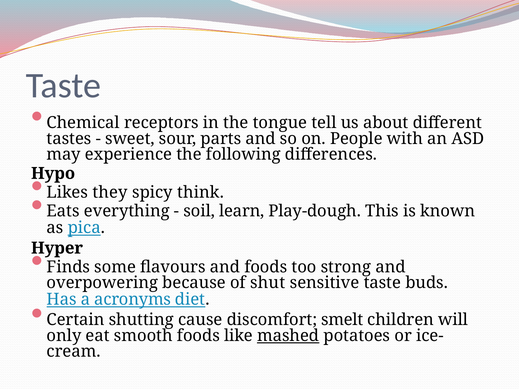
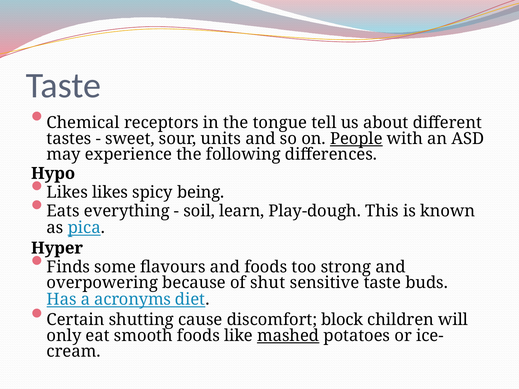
parts: parts -> units
People underline: none -> present
Likes they: they -> likes
think: think -> being
smelt: smelt -> block
